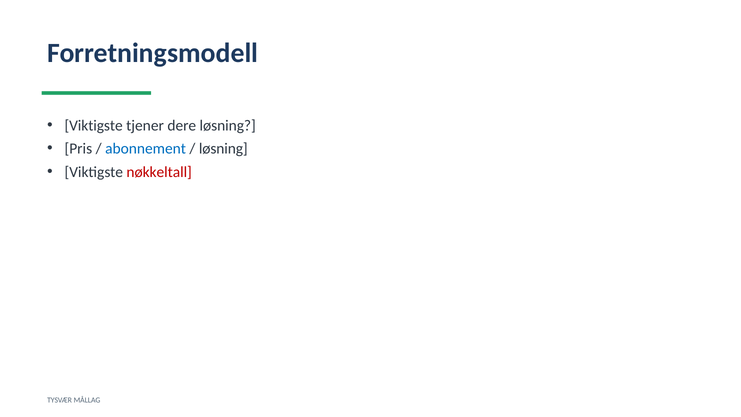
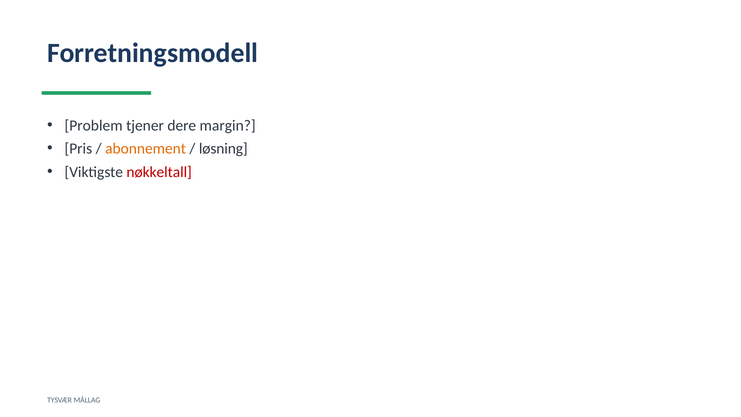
Viktigste at (94, 126): Viktigste -> Problem
dere løsning: løsning -> margin
abonnement colour: blue -> orange
